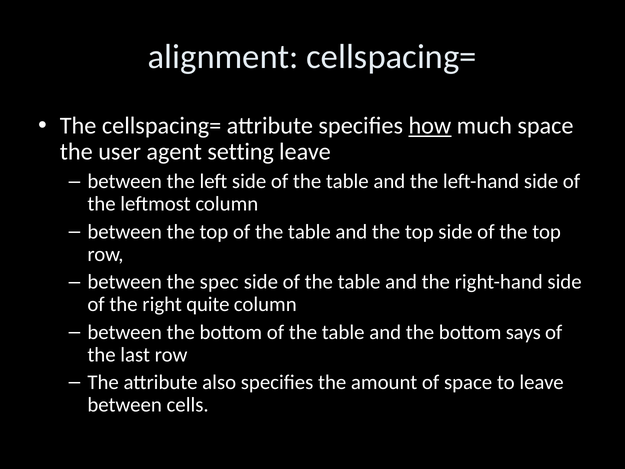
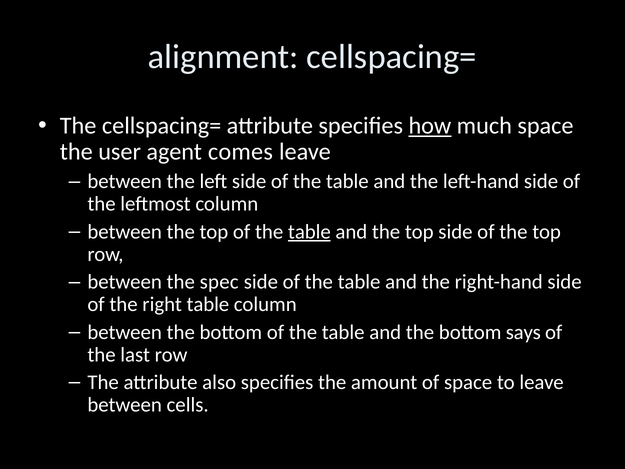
setting: setting -> comes
table at (309, 232) underline: none -> present
right quite: quite -> table
